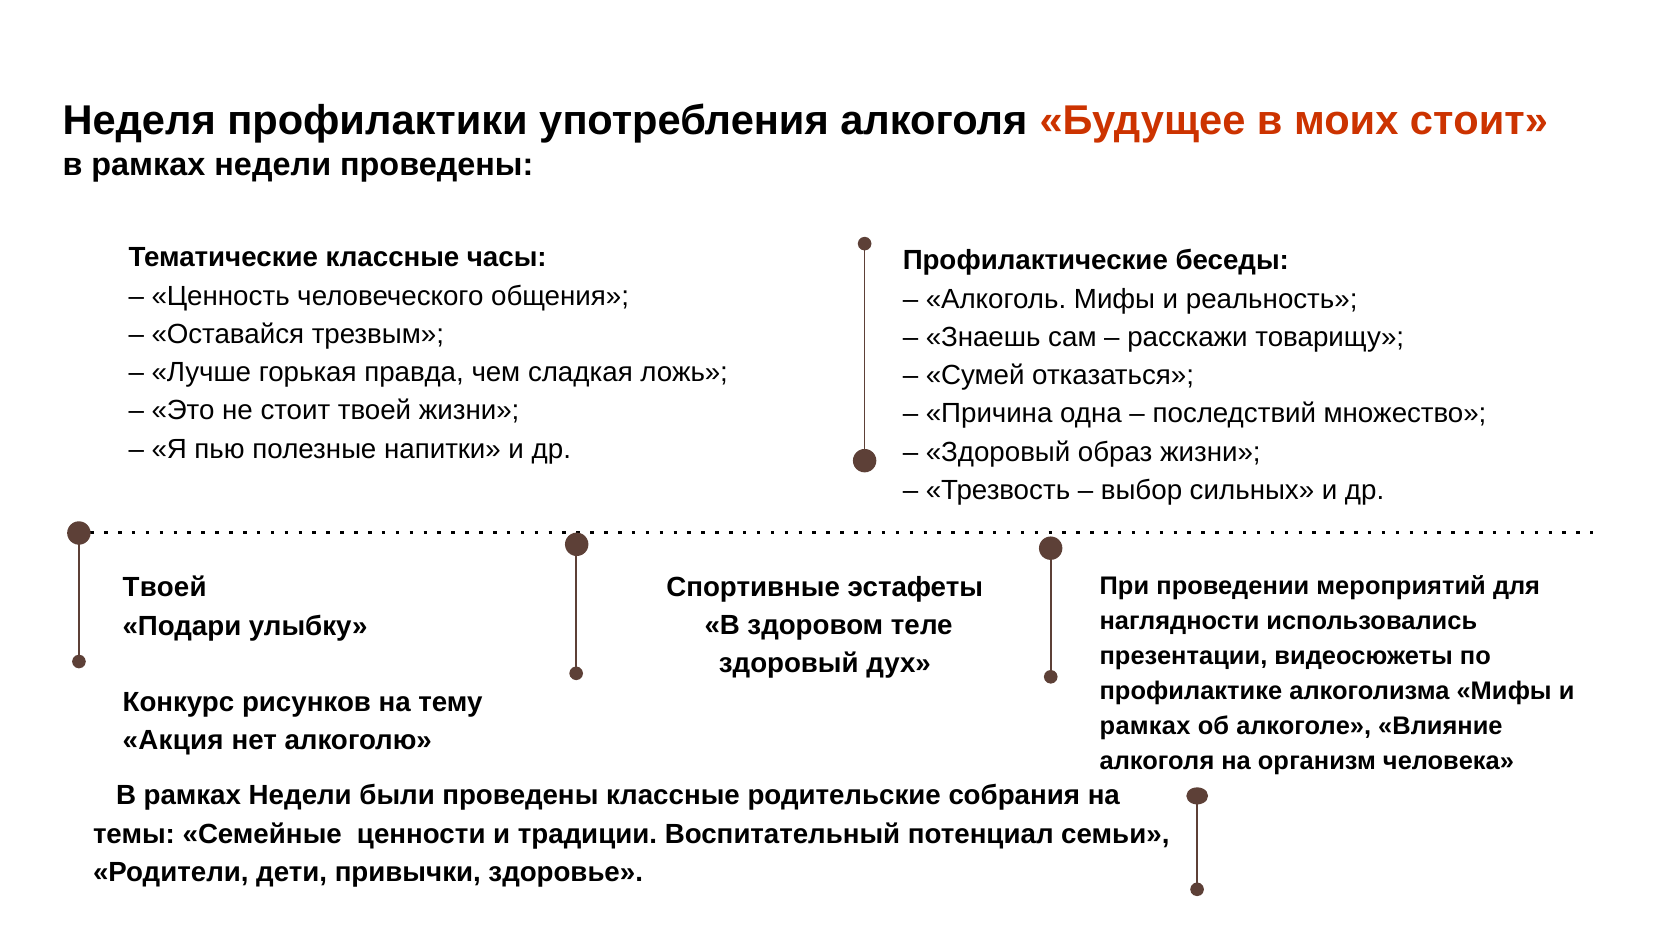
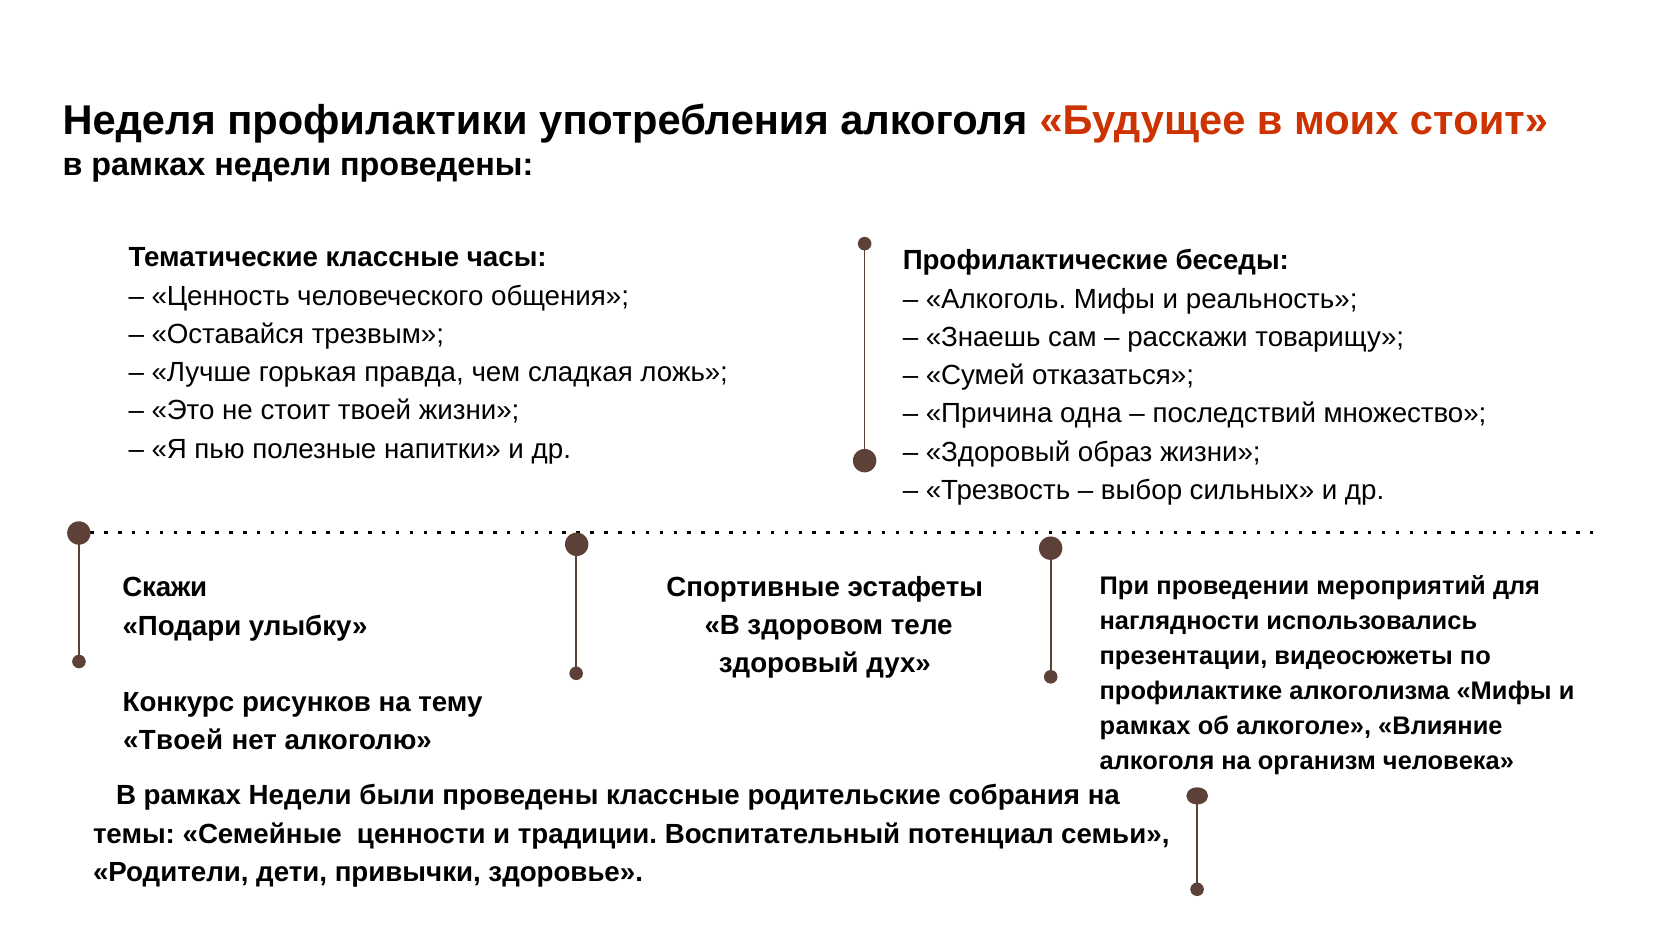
Твоей at (165, 588): Твоей -> Скажи
Акция at (173, 741): Акция -> Твоей
